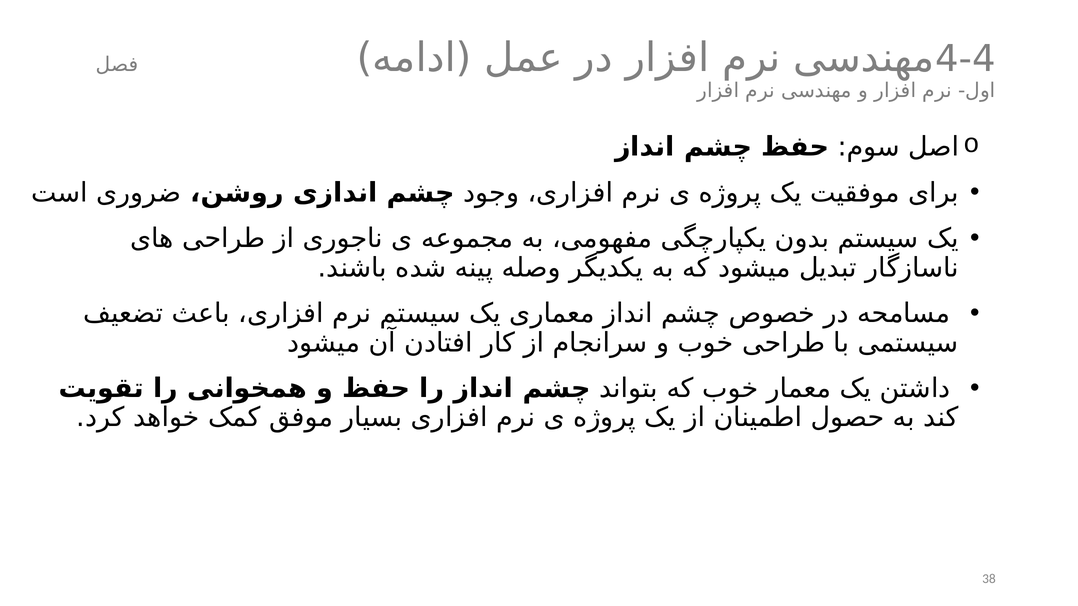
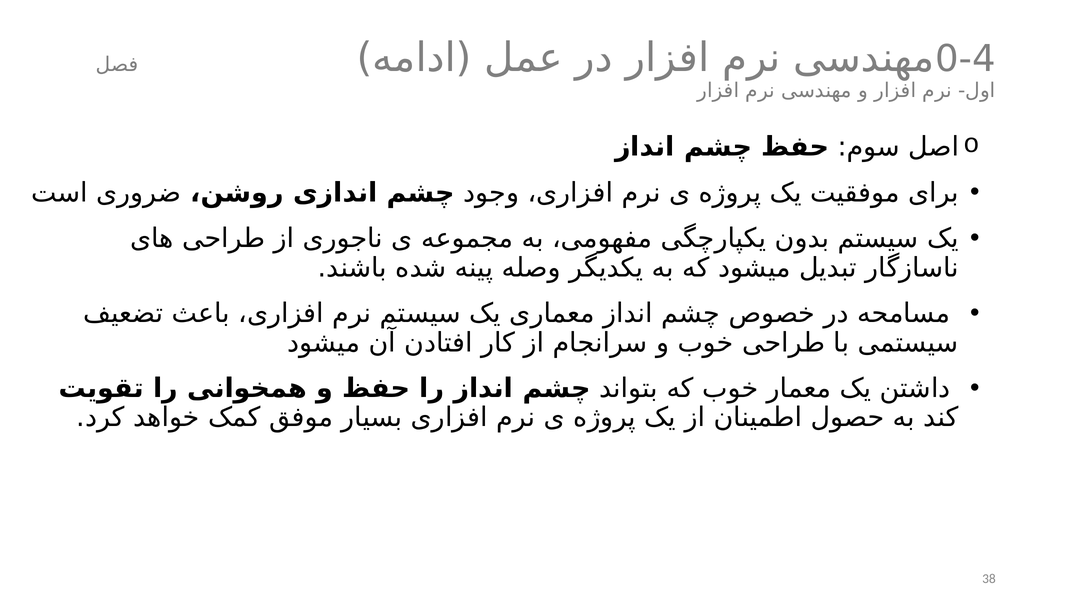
4-4: 4-4 -> 0-4
